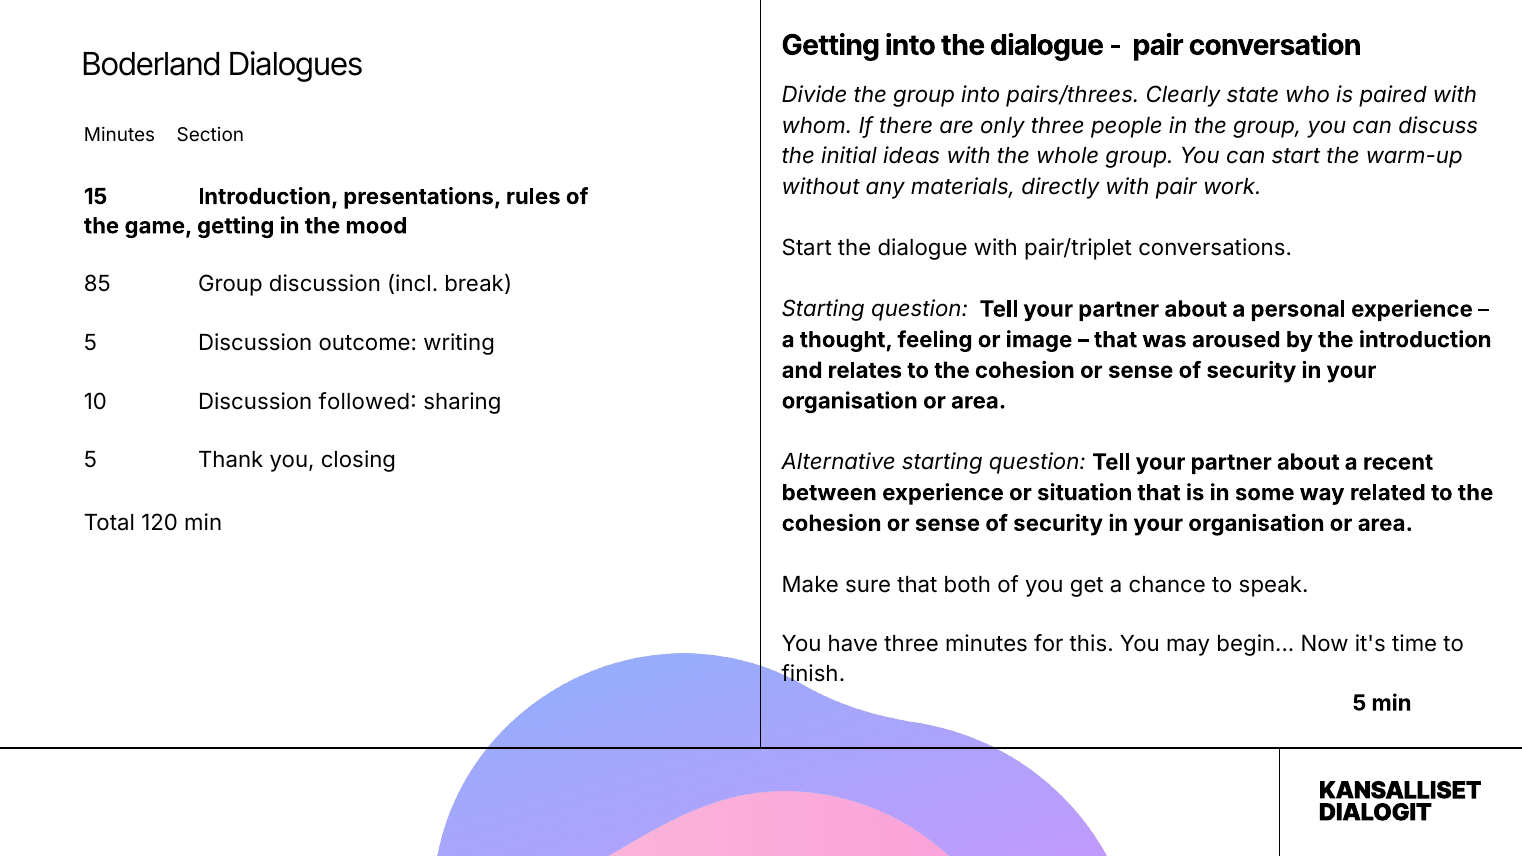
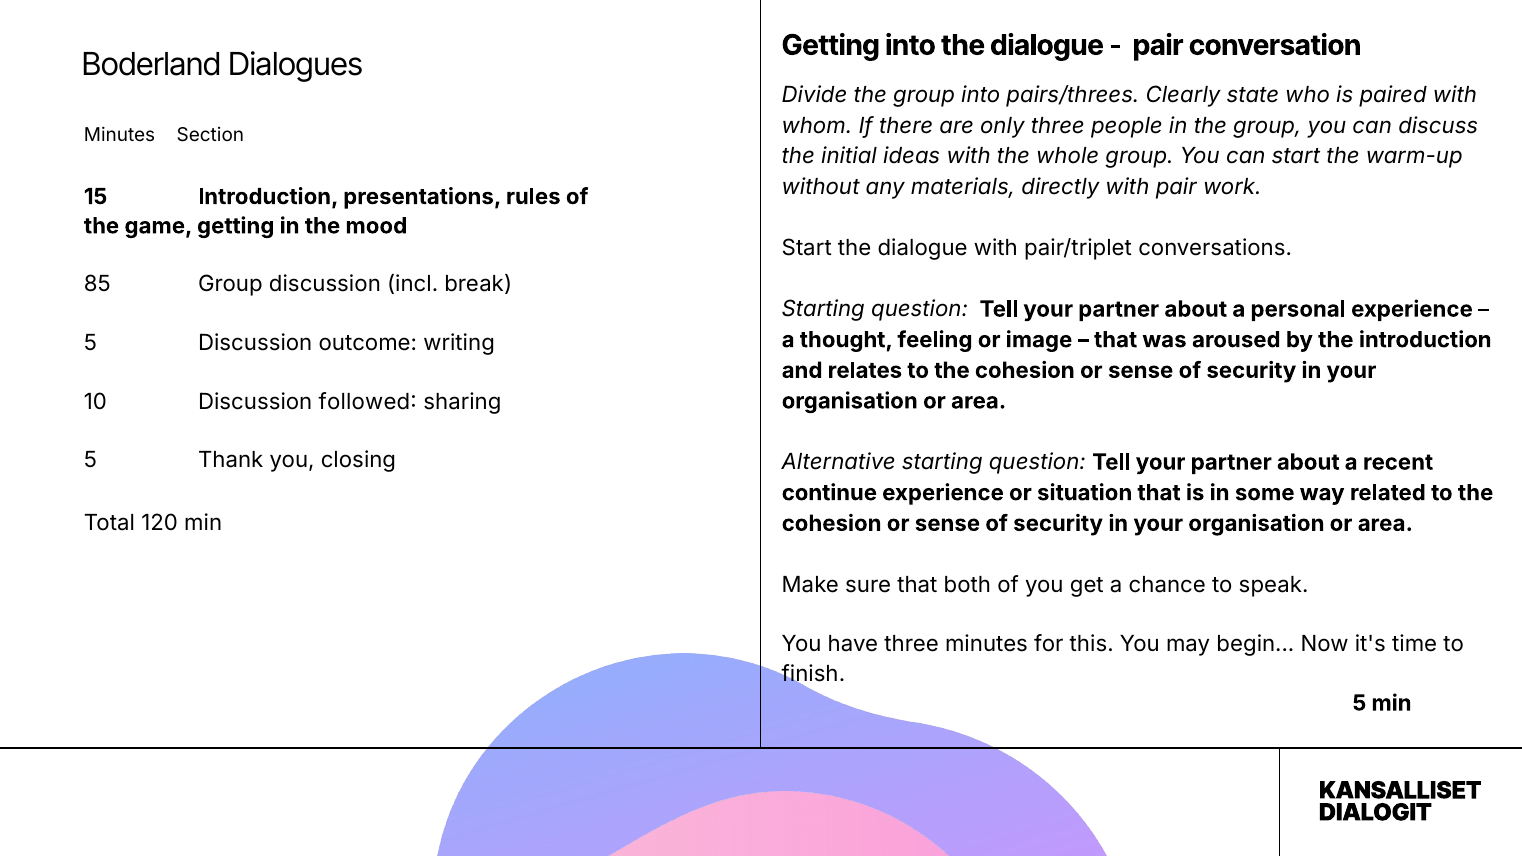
between: between -> continue
